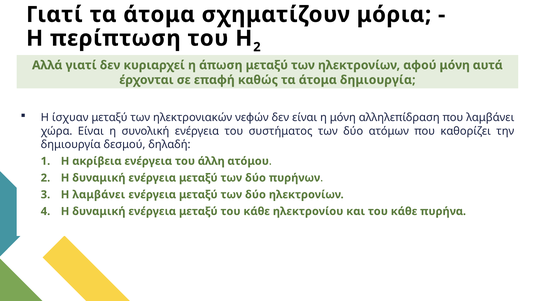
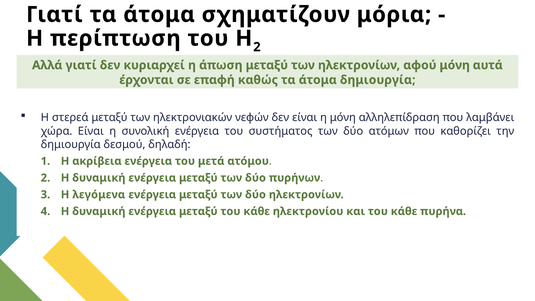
ίσχυαν: ίσχυαν -> στερεά
άλλη: άλλη -> μετά
Η λαμβάνει: λαμβάνει -> λεγόμενα
